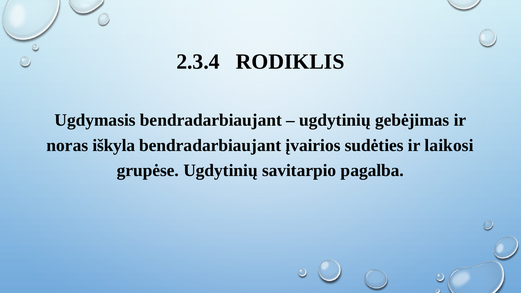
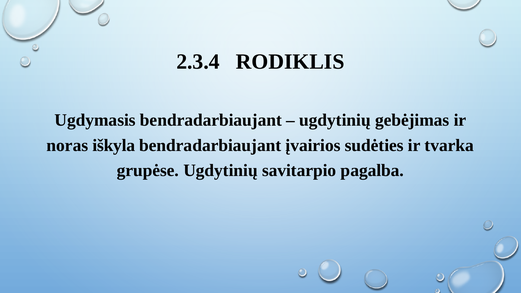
laikosi: laikosi -> tvarka
